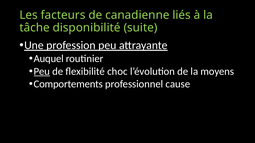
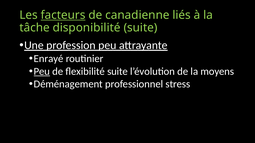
facteurs underline: none -> present
Auquel: Auquel -> Enrayé
flexibilité choc: choc -> suite
Comportements: Comportements -> Déménagement
cause: cause -> stress
